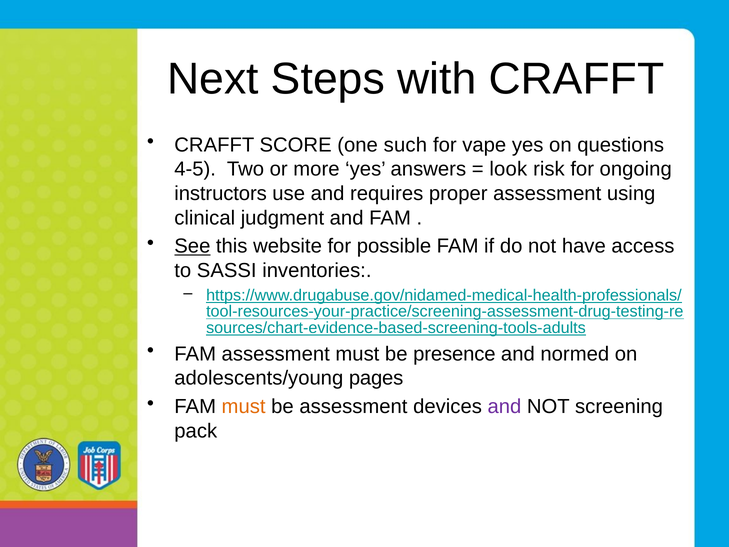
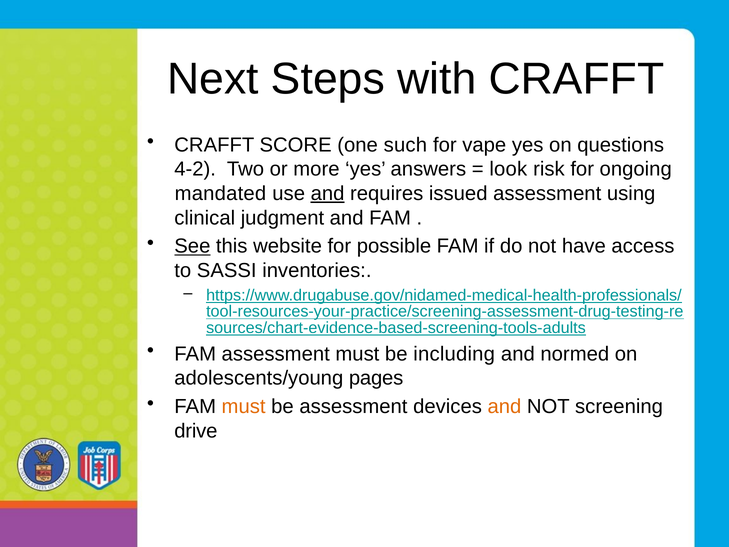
4-5: 4-5 -> 4-2
instructors: instructors -> mandated
and at (328, 193) underline: none -> present
proper: proper -> issued
presence: presence -> including
and at (504, 406) colour: purple -> orange
pack: pack -> drive
